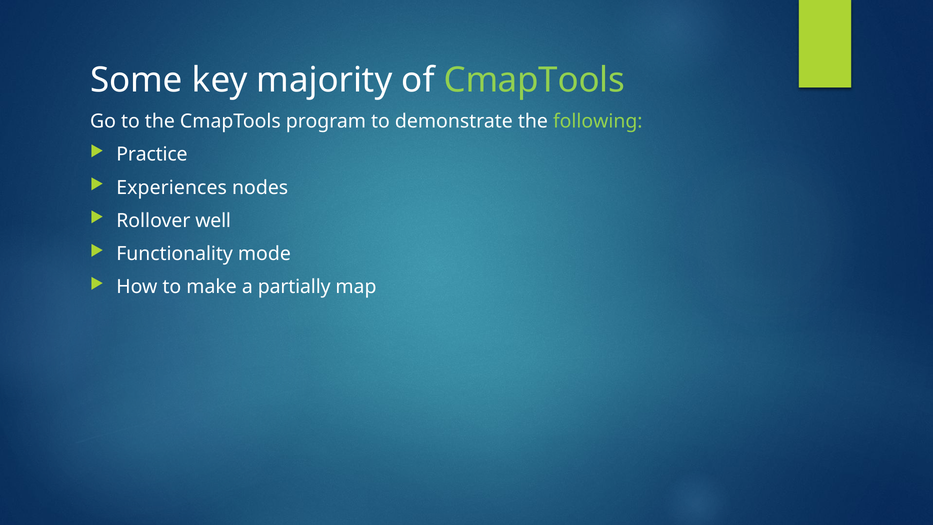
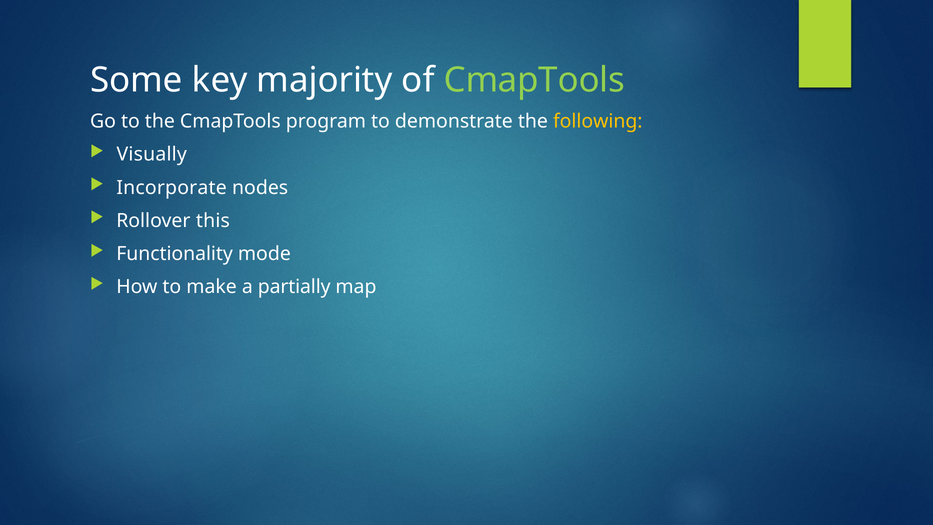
following colour: light green -> yellow
Practice: Practice -> Visually
Experiences: Experiences -> Incorporate
well: well -> this
